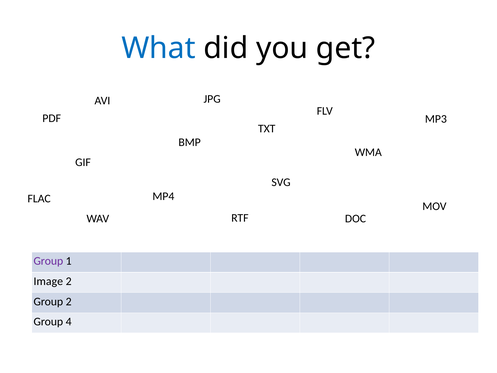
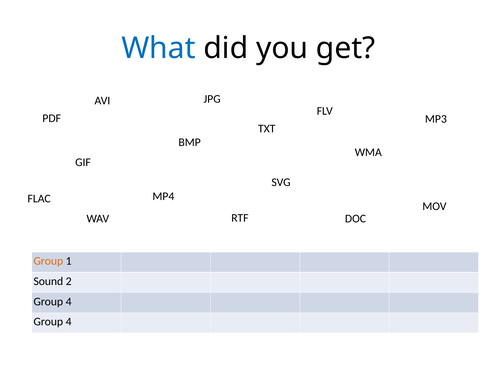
Group at (48, 261) colour: purple -> orange
Image: Image -> Sound
2 at (69, 301): 2 -> 4
